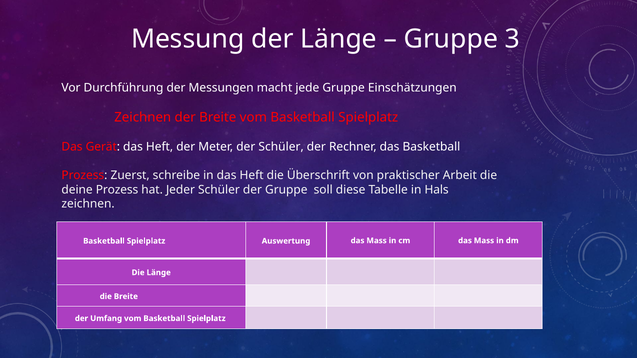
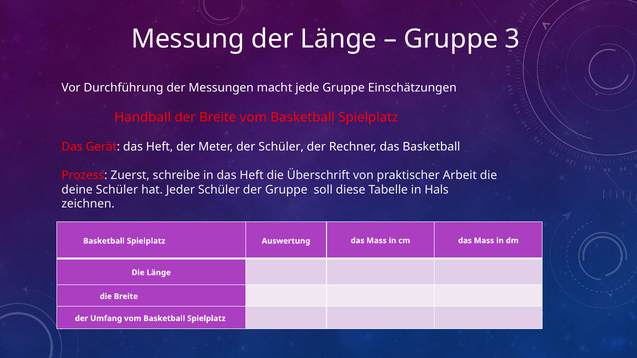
Zeichnen at (143, 117): Zeichnen -> Handball
deine Prozess: Prozess -> Schüler
